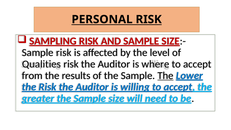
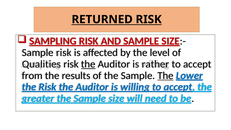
PERSONAL: PERSONAL -> RETURNED
the at (88, 64) underline: none -> present
where: where -> rather
